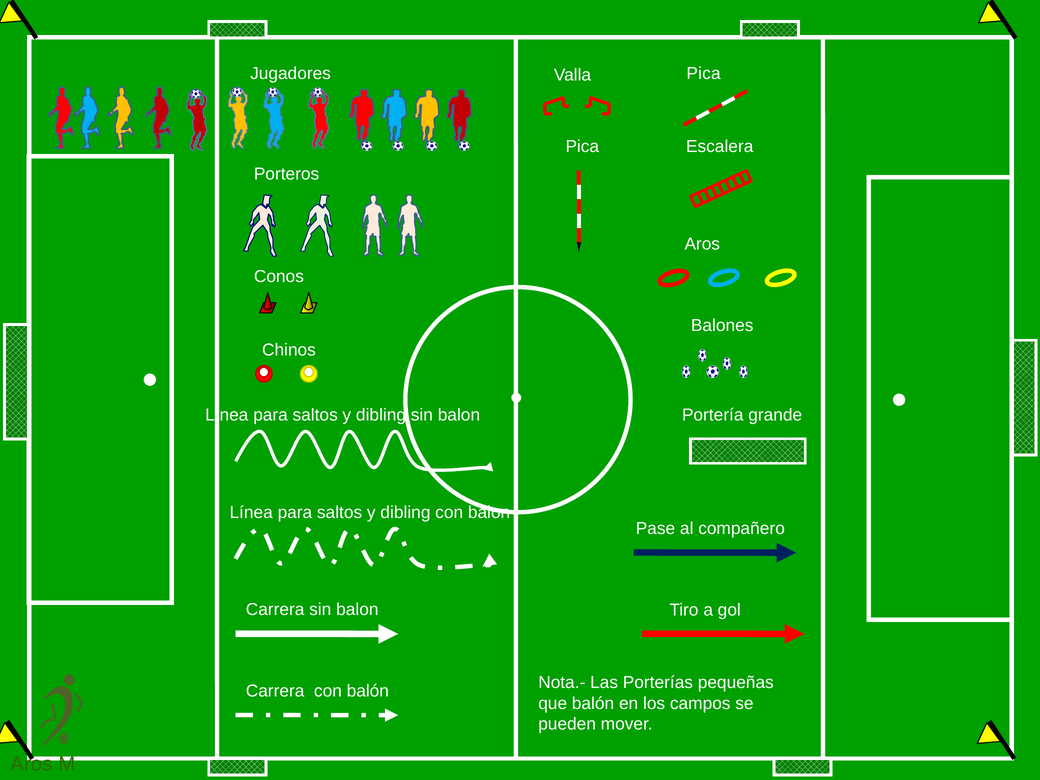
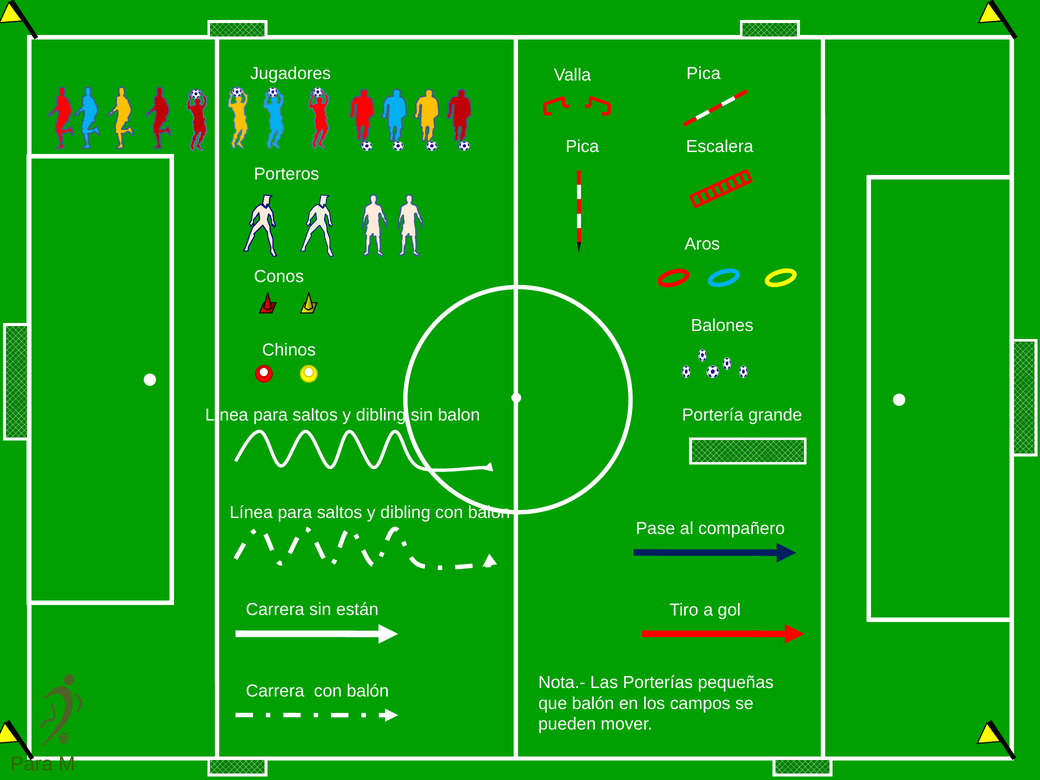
Carrera sin balon: balon -> están
Aros at (31, 764): Aros -> Para
